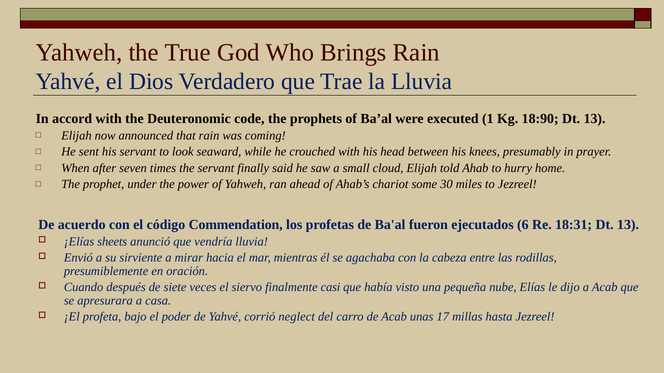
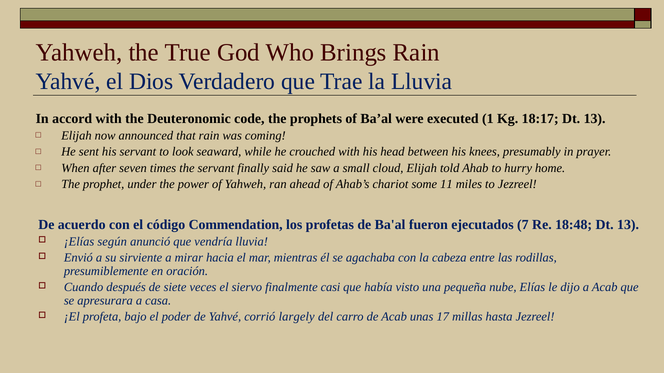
18:90: 18:90 -> 18:17
30: 30 -> 11
6: 6 -> 7
18:31: 18:31 -> 18:48
sheets: sheets -> según
neglect: neglect -> largely
